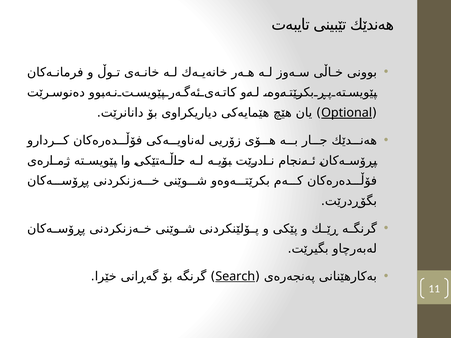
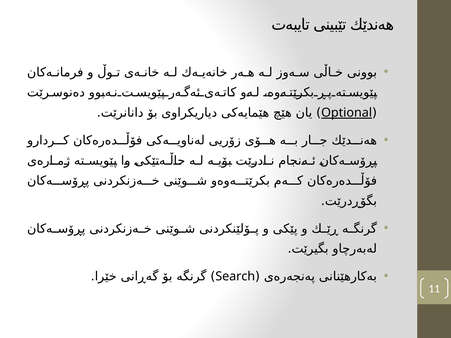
Search underline: present -> none
